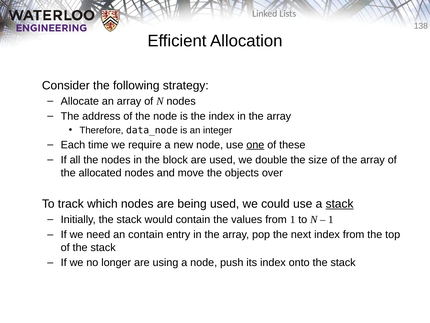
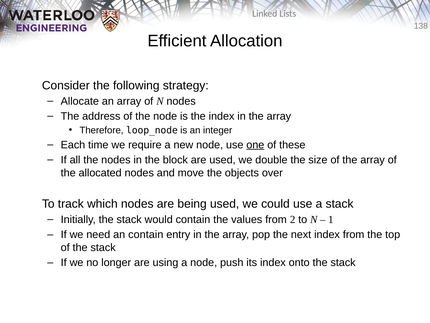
data_node: data_node -> loop_node
stack at (340, 204) underline: present -> none
from 1: 1 -> 2
